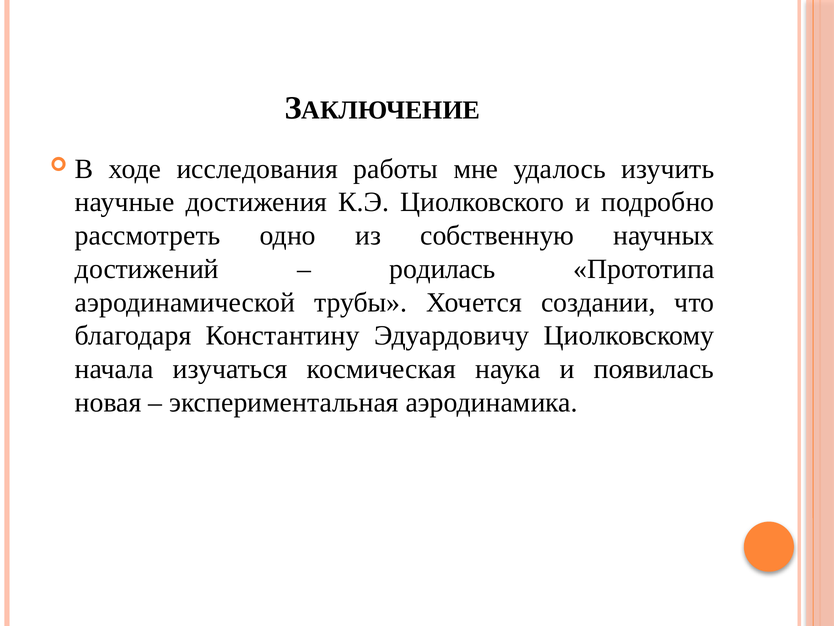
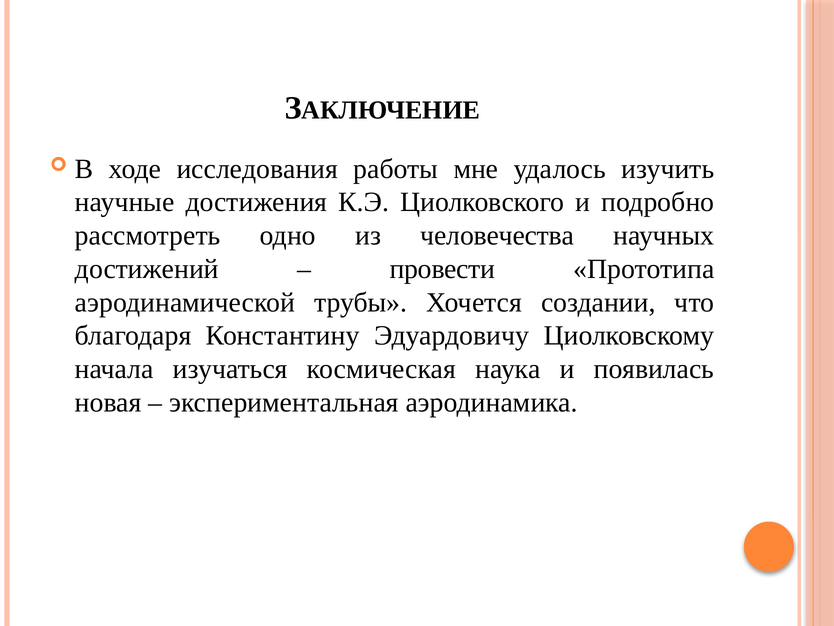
собственную: собственную -> человечества
родилась: родилась -> провести
